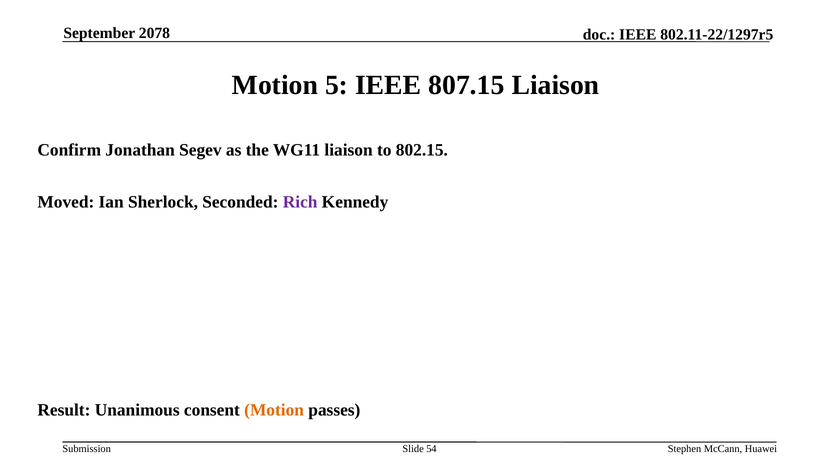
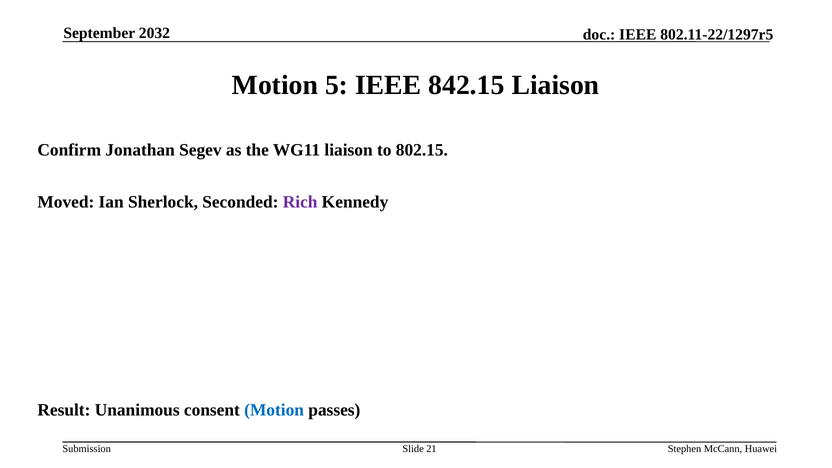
2078: 2078 -> 2032
807.15: 807.15 -> 842.15
Motion at (274, 410) colour: orange -> blue
54: 54 -> 21
